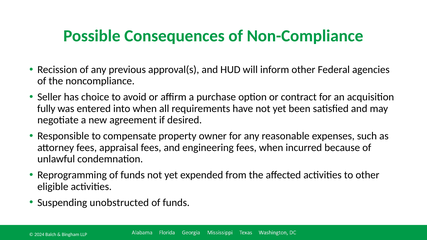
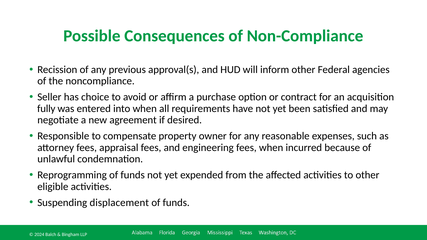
unobstructed: unobstructed -> displacement
